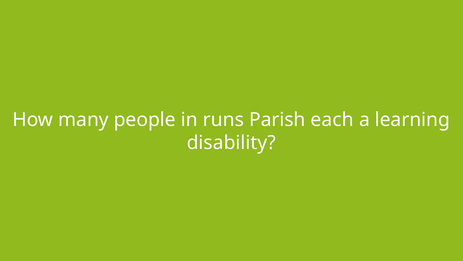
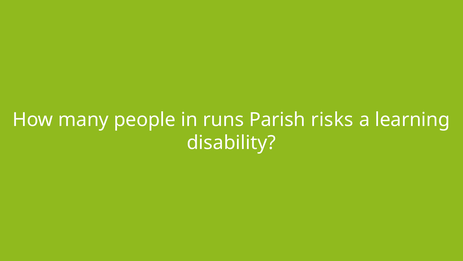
each: each -> risks
